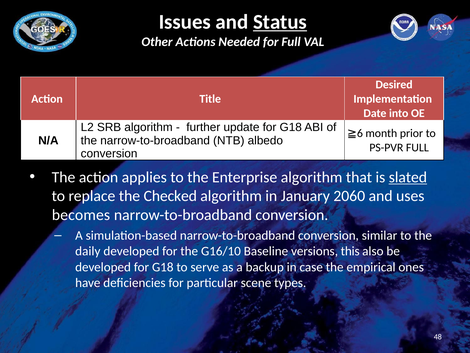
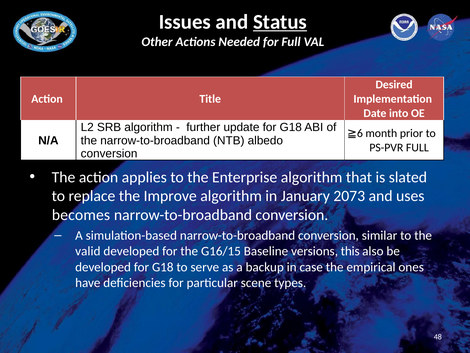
slated underline: present -> none
Checked: Checked -> Improve
2060: 2060 -> 2073
daily: daily -> valid
G16/10: G16/10 -> G16/15
